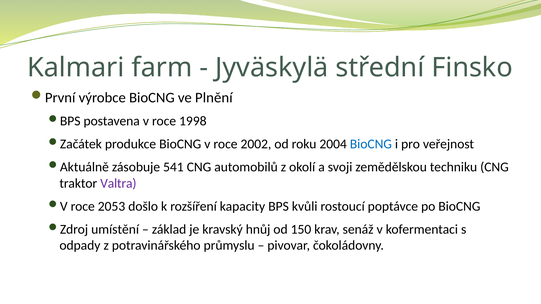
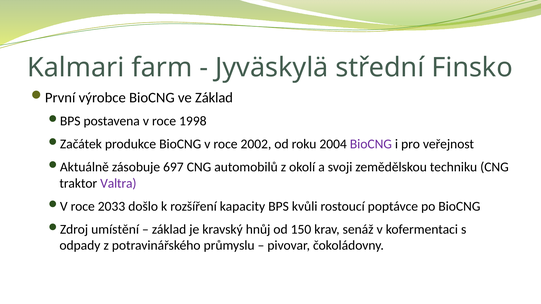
ve Plnění: Plnění -> Základ
BioCNG at (371, 144) colour: blue -> purple
541: 541 -> 697
2053: 2053 -> 2033
